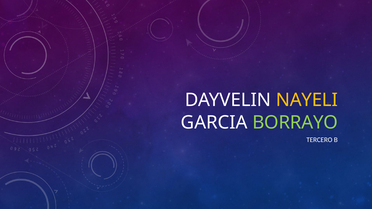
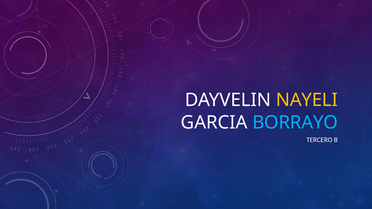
BORRAYO colour: light green -> light blue
